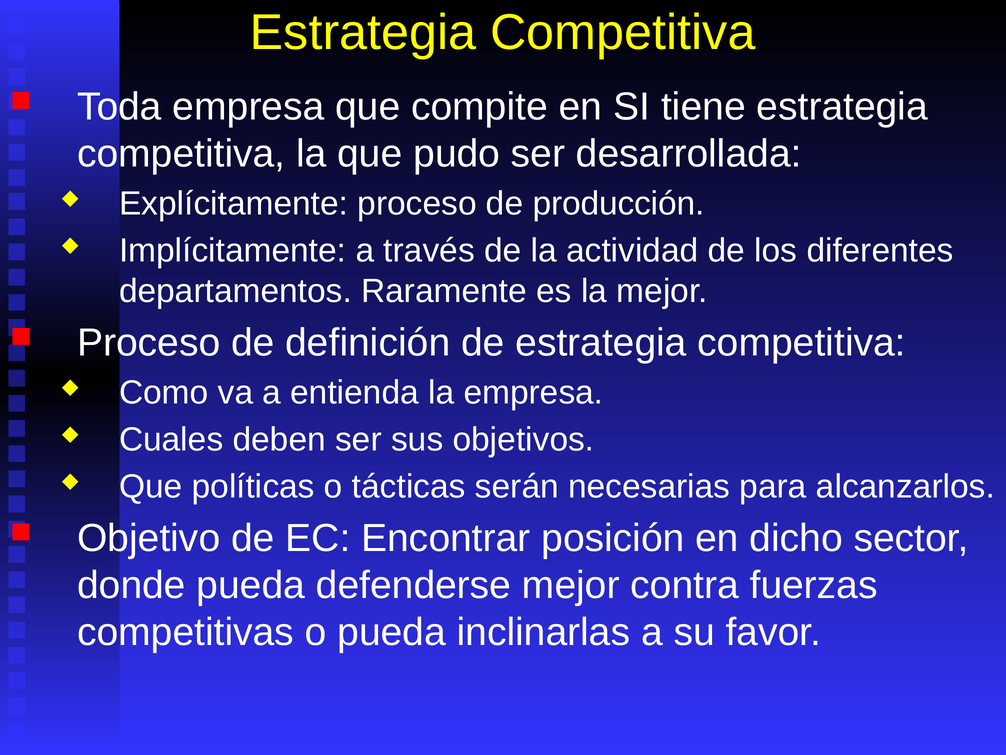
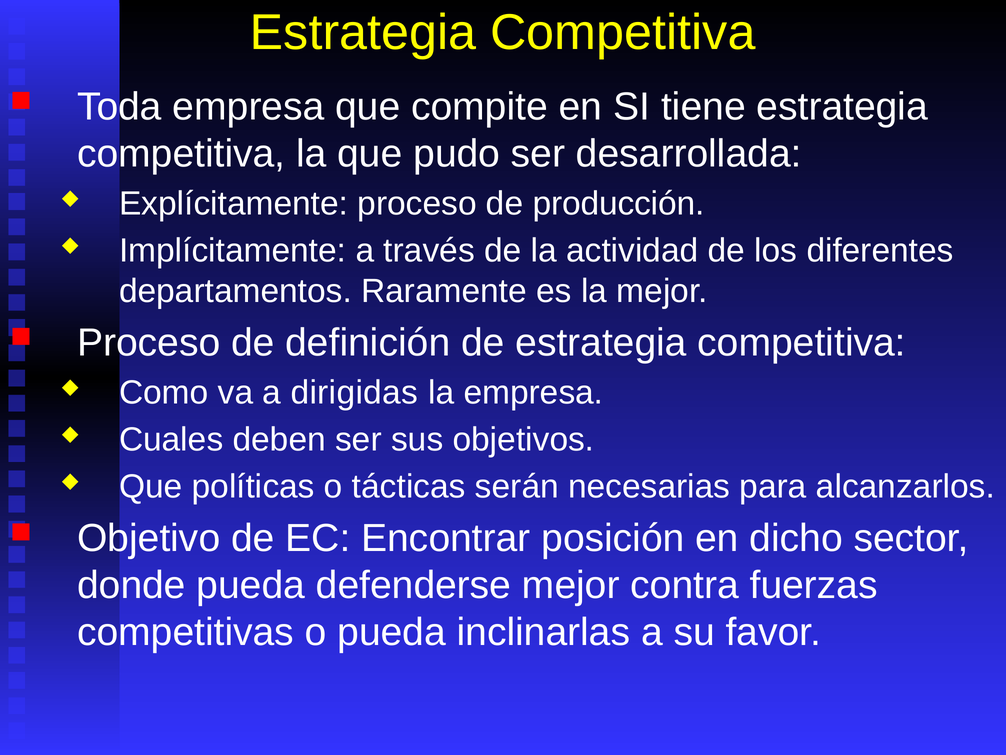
entienda: entienda -> dirigidas
